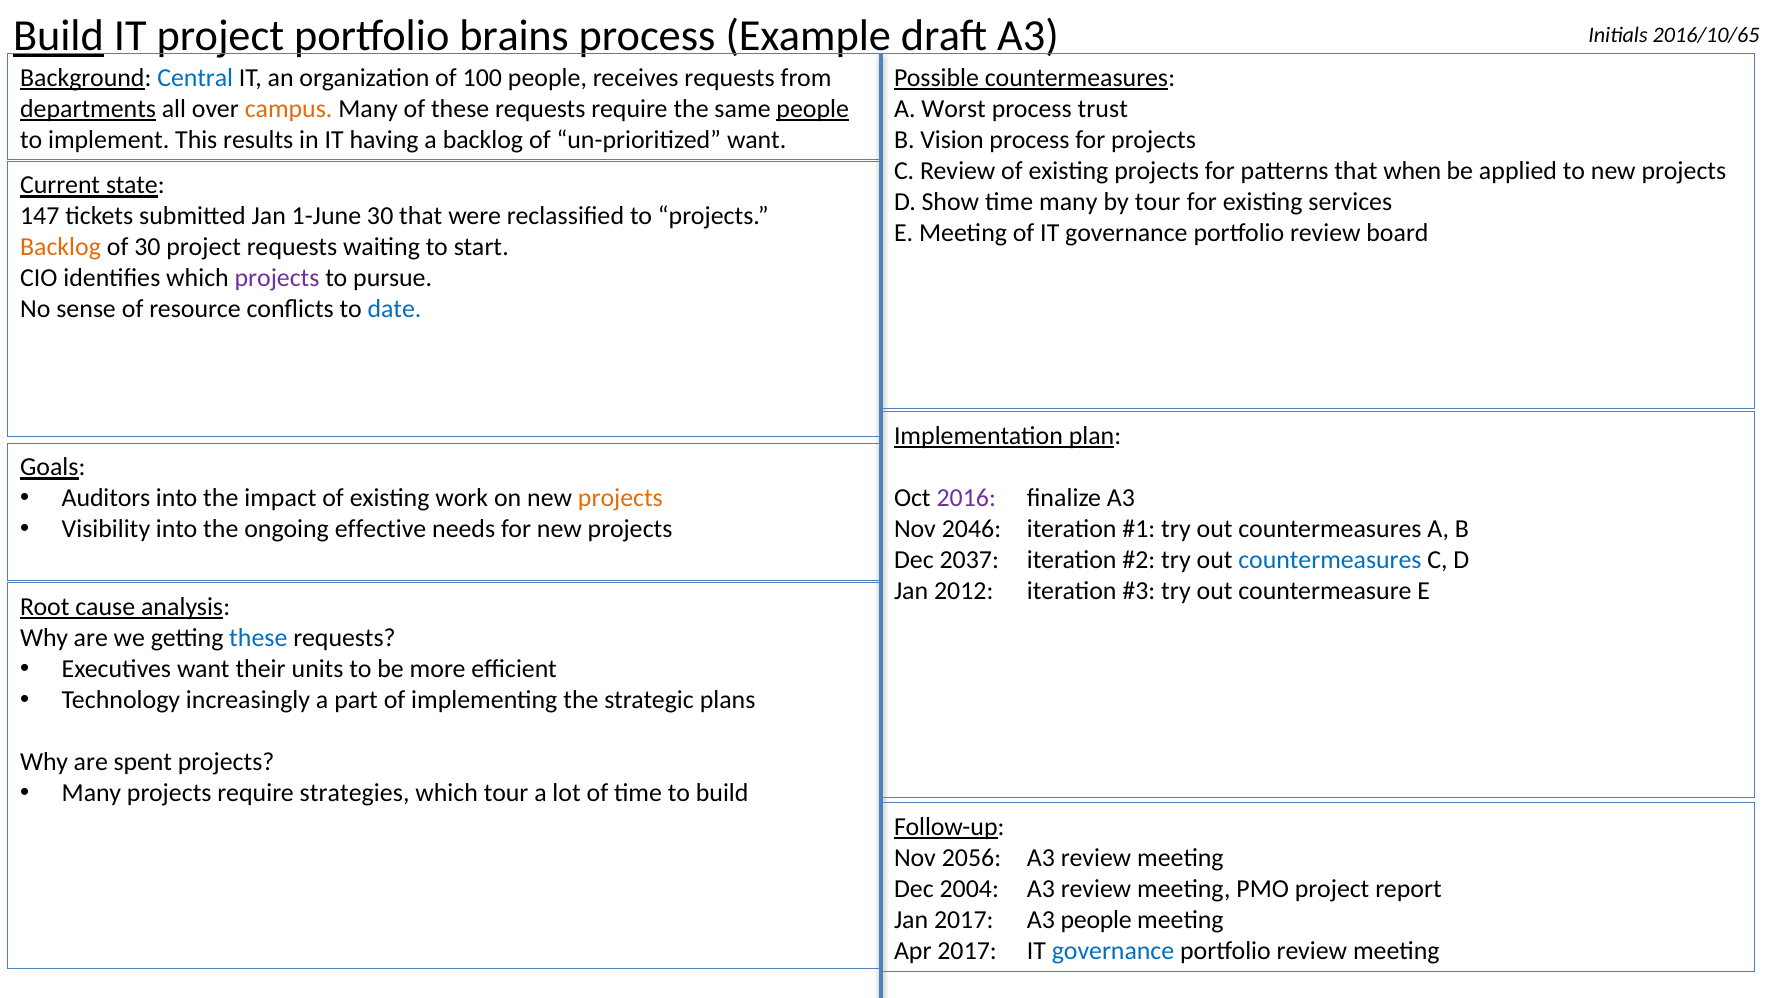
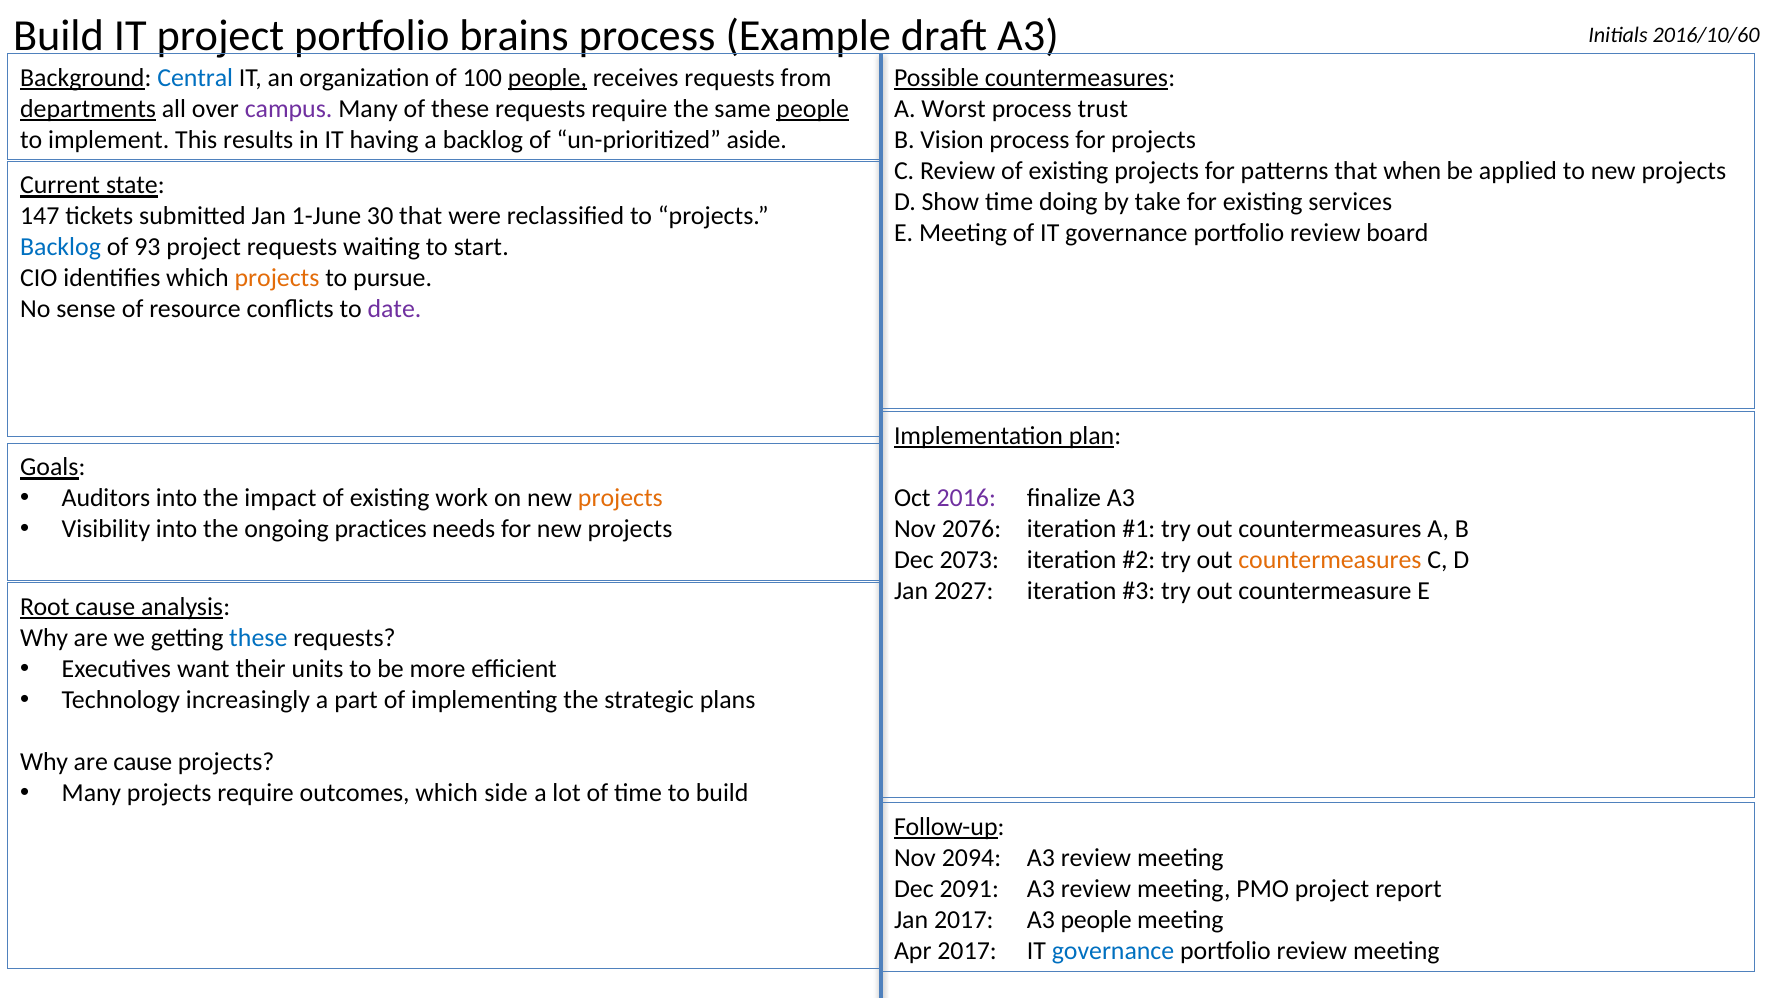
Build at (58, 36) underline: present -> none
2016/10/65: 2016/10/65 -> 2016/10/60
people at (547, 78) underline: none -> present
campus colour: orange -> purple
un-prioritized want: want -> aside
time many: many -> doing
by tour: tour -> take
Backlog at (61, 247) colour: orange -> blue
of 30: 30 -> 93
projects at (277, 278) colour: purple -> orange
date colour: blue -> purple
effective: effective -> practices
2046: 2046 -> 2076
2037: 2037 -> 2073
countermeasures at (1330, 560) colour: blue -> orange
2012: 2012 -> 2027
are spent: spent -> cause
strategies: strategies -> outcomes
which tour: tour -> side
2056: 2056 -> 2094
2004: 2004 -> 2091
